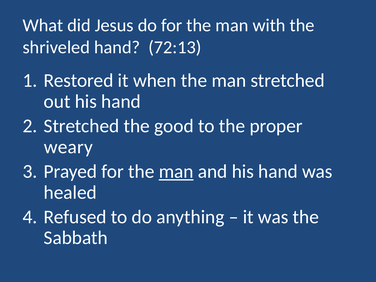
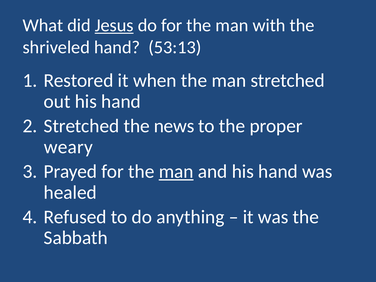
Jesus underline: none -> present
72:13: 72:13 -> 53:13
good: good -> news
